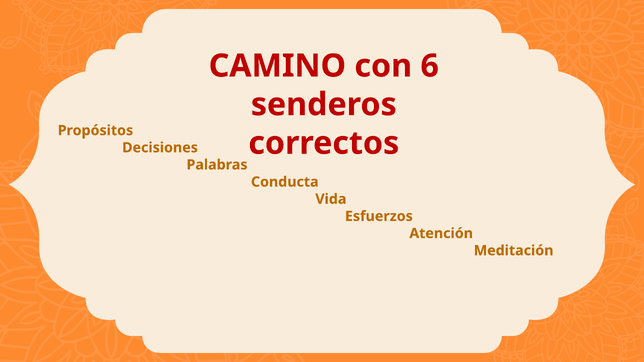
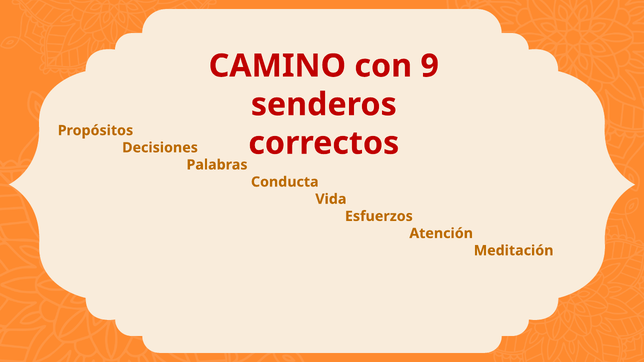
6: 6 -> 9
